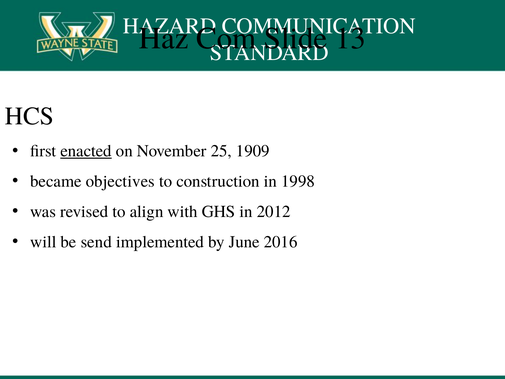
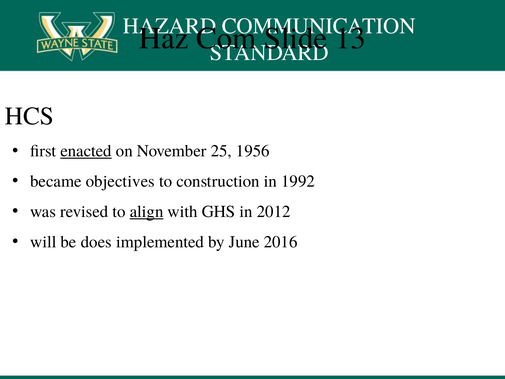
1909: 1909 -> 1956
1998: 1998 -> 1992
align underline: none -> present
send: send -> does
